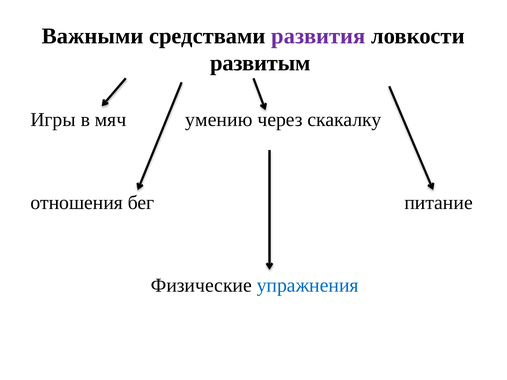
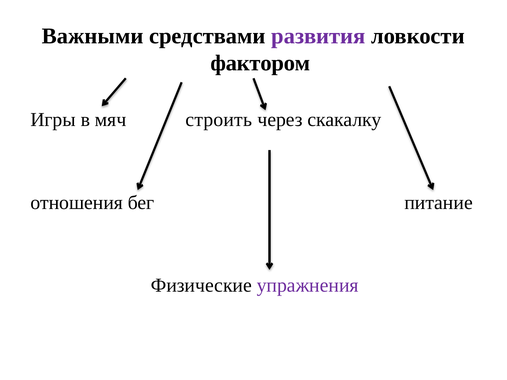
развитым: развитым -> фактором
умению: умению -> строить
упражнения colour: blue -> purple
